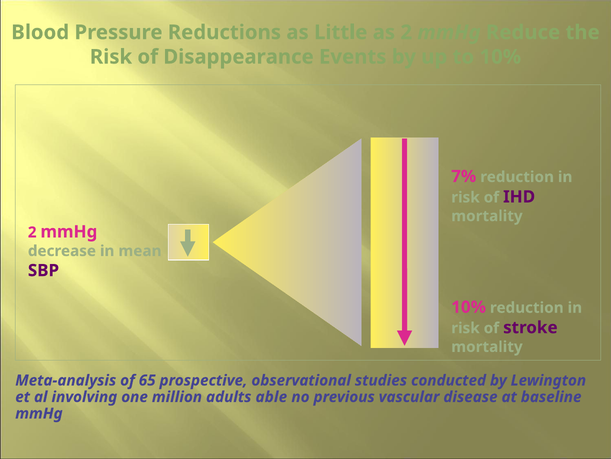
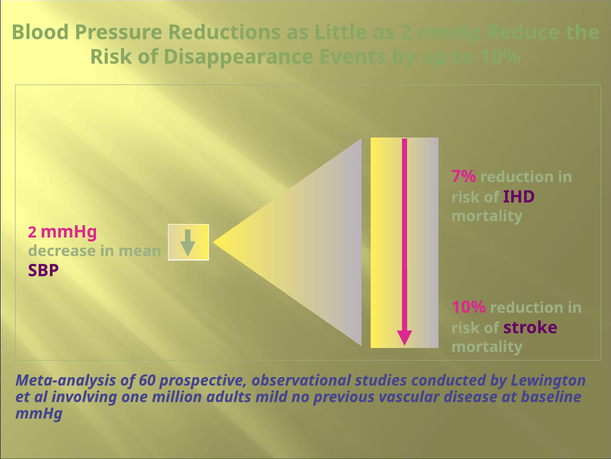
65: 65 -> 60
able: able -> mild
